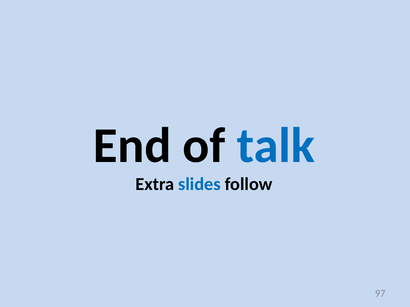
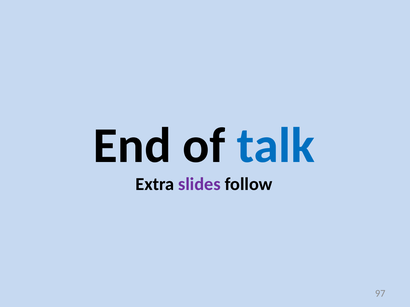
slides colour: blue -> purple
